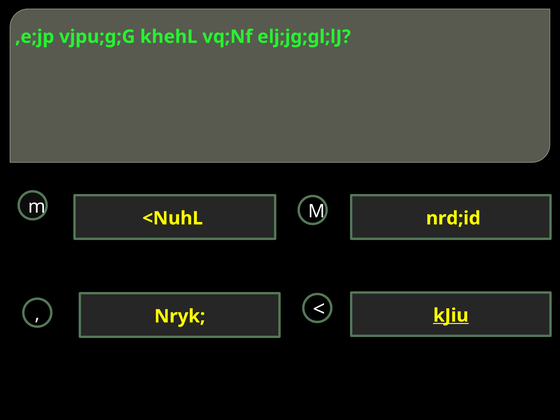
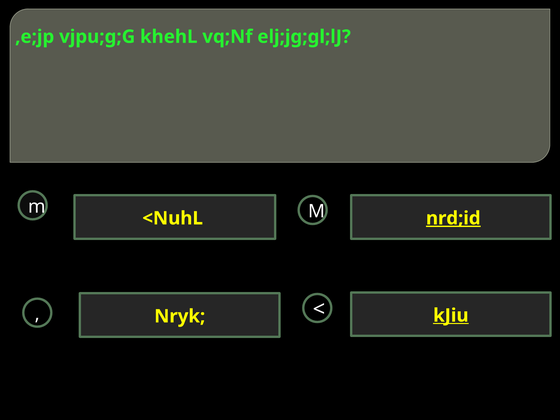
nrd;id underline: none -> present
